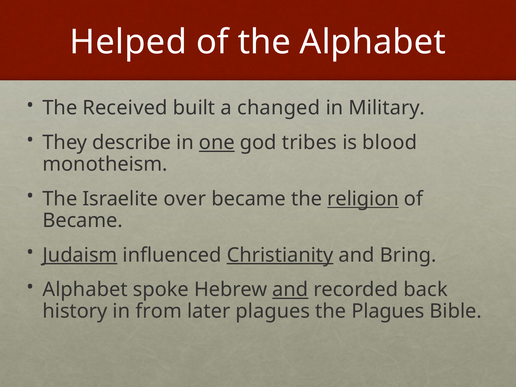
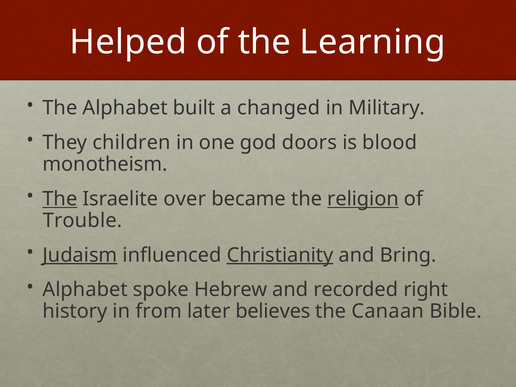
the Alphabet: Alphabet -> Learning
The Received: Received -> Alphabet
describe: describe -> children
one underline: present -> none
tribes: tribes -> doors
The at (60, 199) underline: none -> present
Became at (83, 221): Became -> Trouble
and at (290, 290) underline: present -> none
back: back -> right
later plagues: plagues -> believes
the Plagues: Plagues -> Canaan
